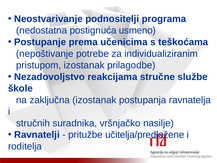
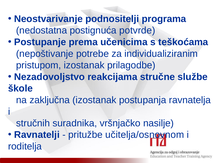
usmeno: usmeno -> potvrde
učitelja/predložene: učitelja/predložene -> učitelja/osnovnom
